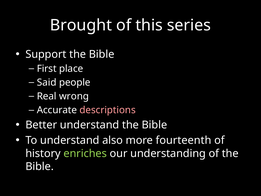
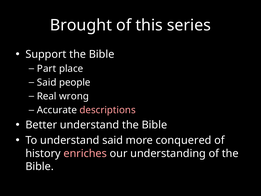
First: First -> Part
understand also: also -> said
fourteenth: fourteenth -> conquered
enriches colour: light green -> pink
